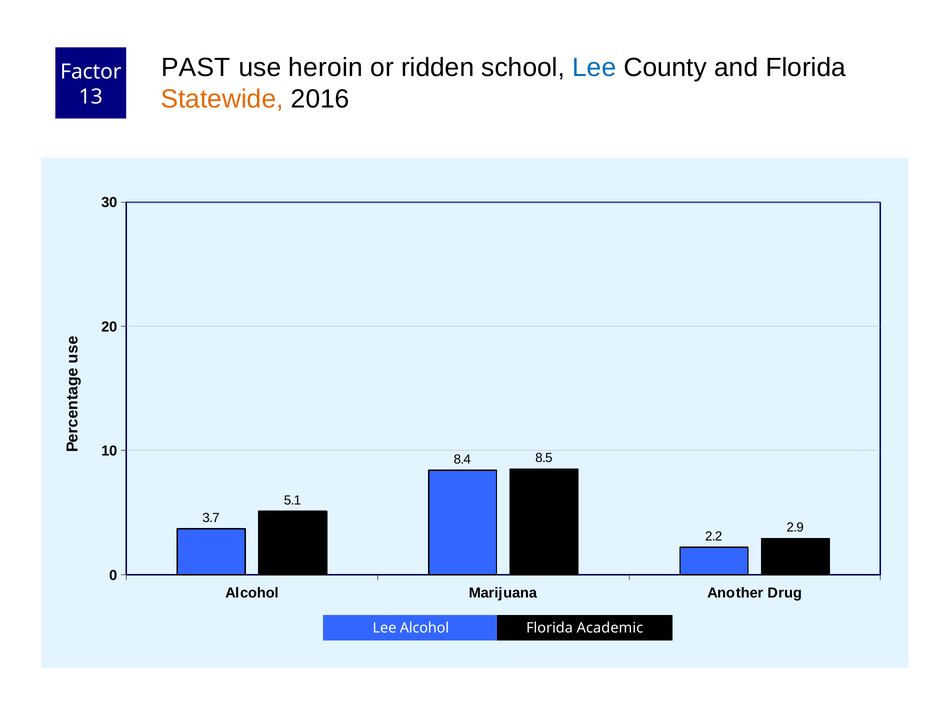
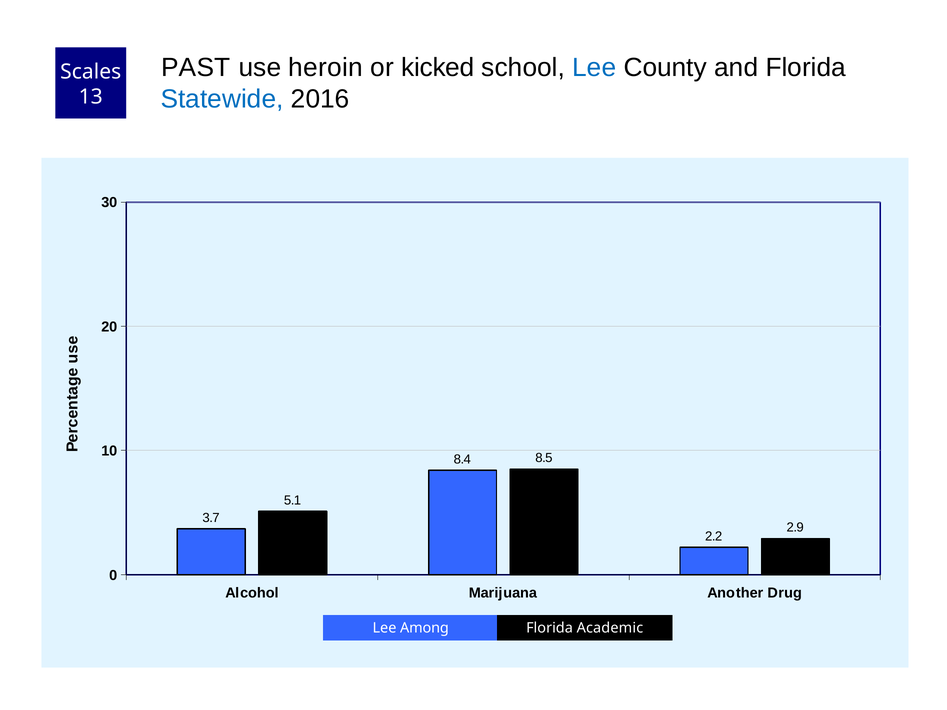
ridden: ridden -> kicked
Factor: Factor -> Scales
Statewide colour: orange -> blue
Lee Alcohol: Alcohol -> Among
